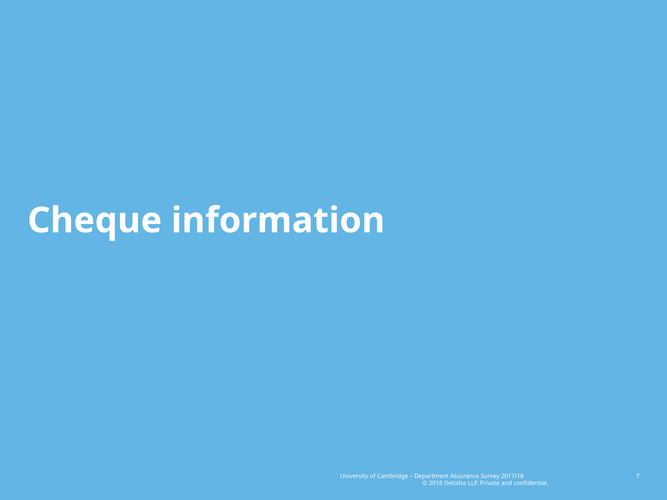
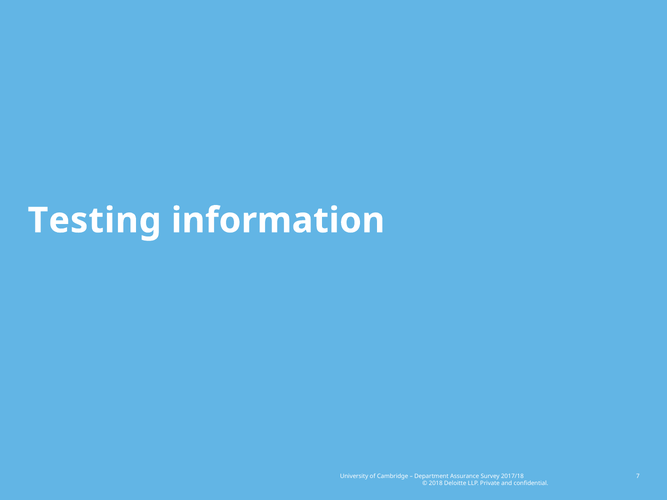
Cheque: Cheque -> Testing
